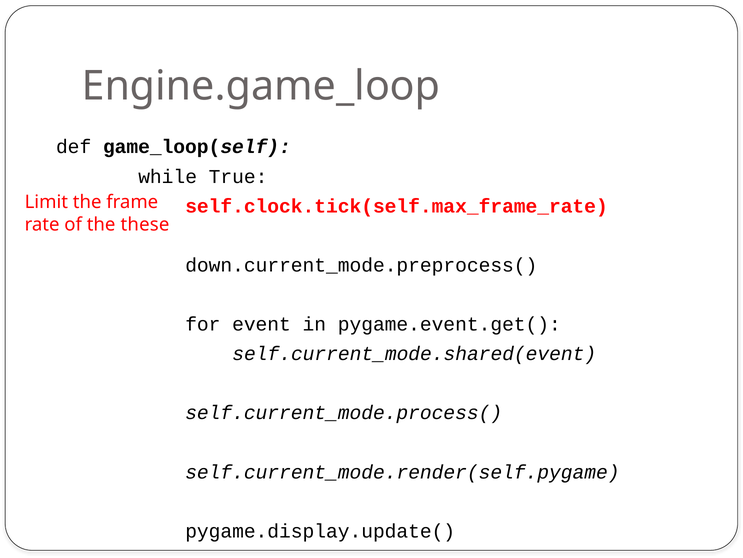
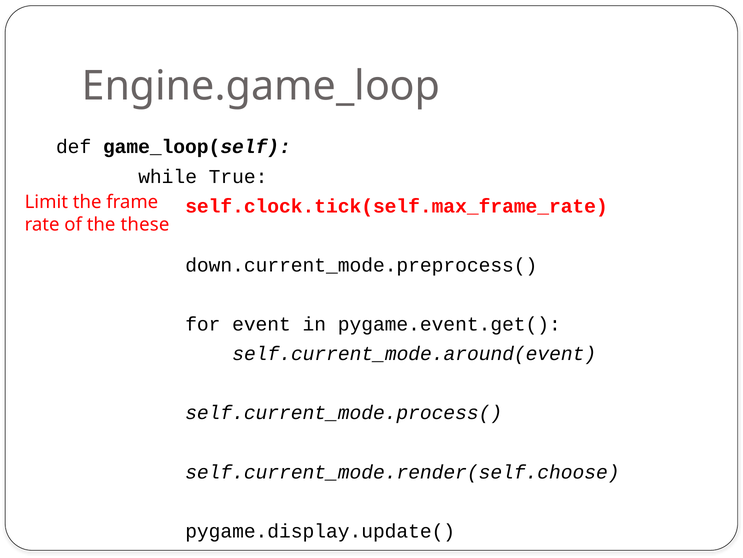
self.current_mode.shared(event: self.current_mode.shared(event -> self.current_mode.around(event
self.current_mode.render(self.pygame: self.current_mode.render(self.pygame -> self.current_mode.render(self.choose
